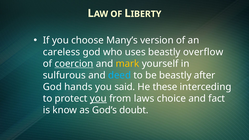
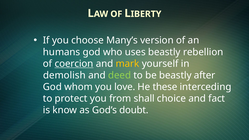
careless: careless -> humans
overflow: overflow -> rebellion
sulfurous: sulfurous -> demolish
deed colour: light blue -> light green
hands: hands -> whom
said: said -> love
you at (98, 99) underline: present -> none
laws: laws -> shall
